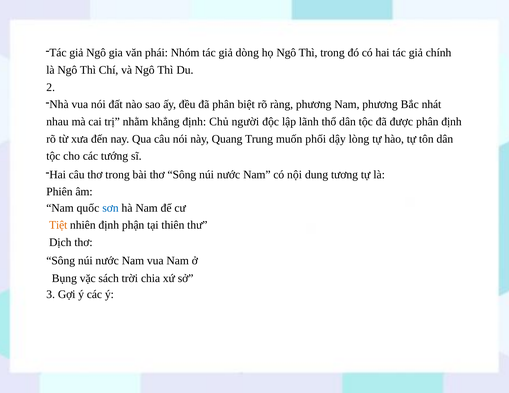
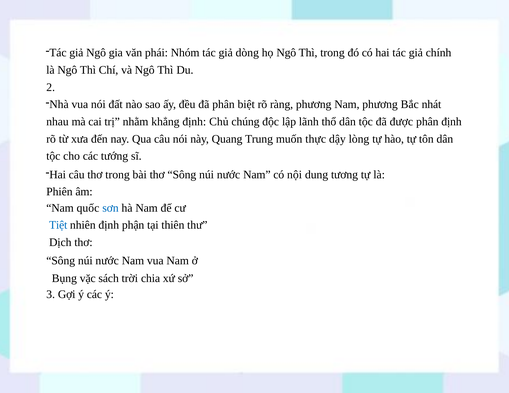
người: người -> chúng
phối: phối -> thực
Tiệt colour: orange -> blue
